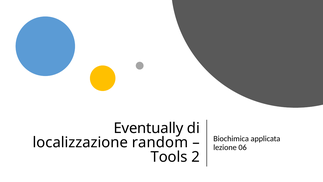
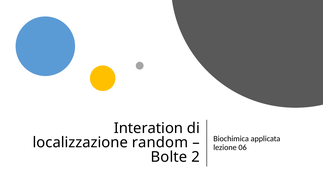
Eventually: Eventually -> Interation
Tools: Tools -> Bolte
